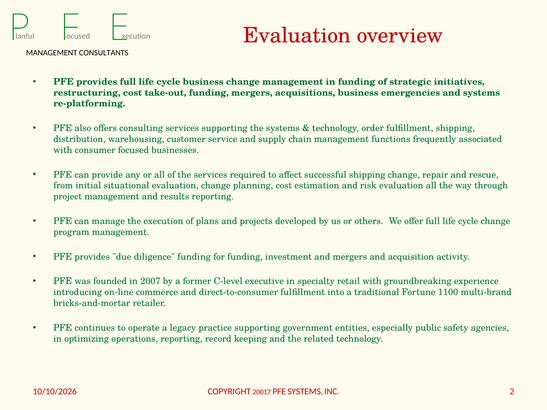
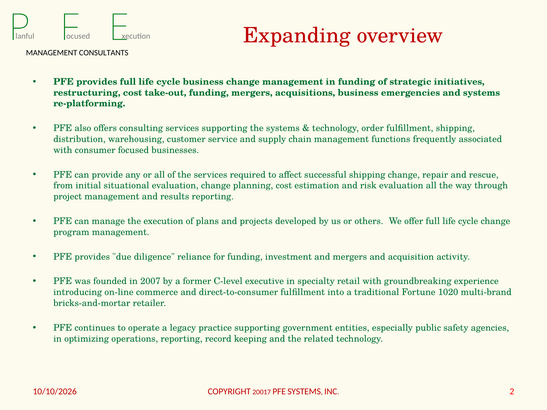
Evaluation at (297, 36): Evaluation -> Expanding
diligence funding: funding -> reliance
1100: 1100 -> 1020
